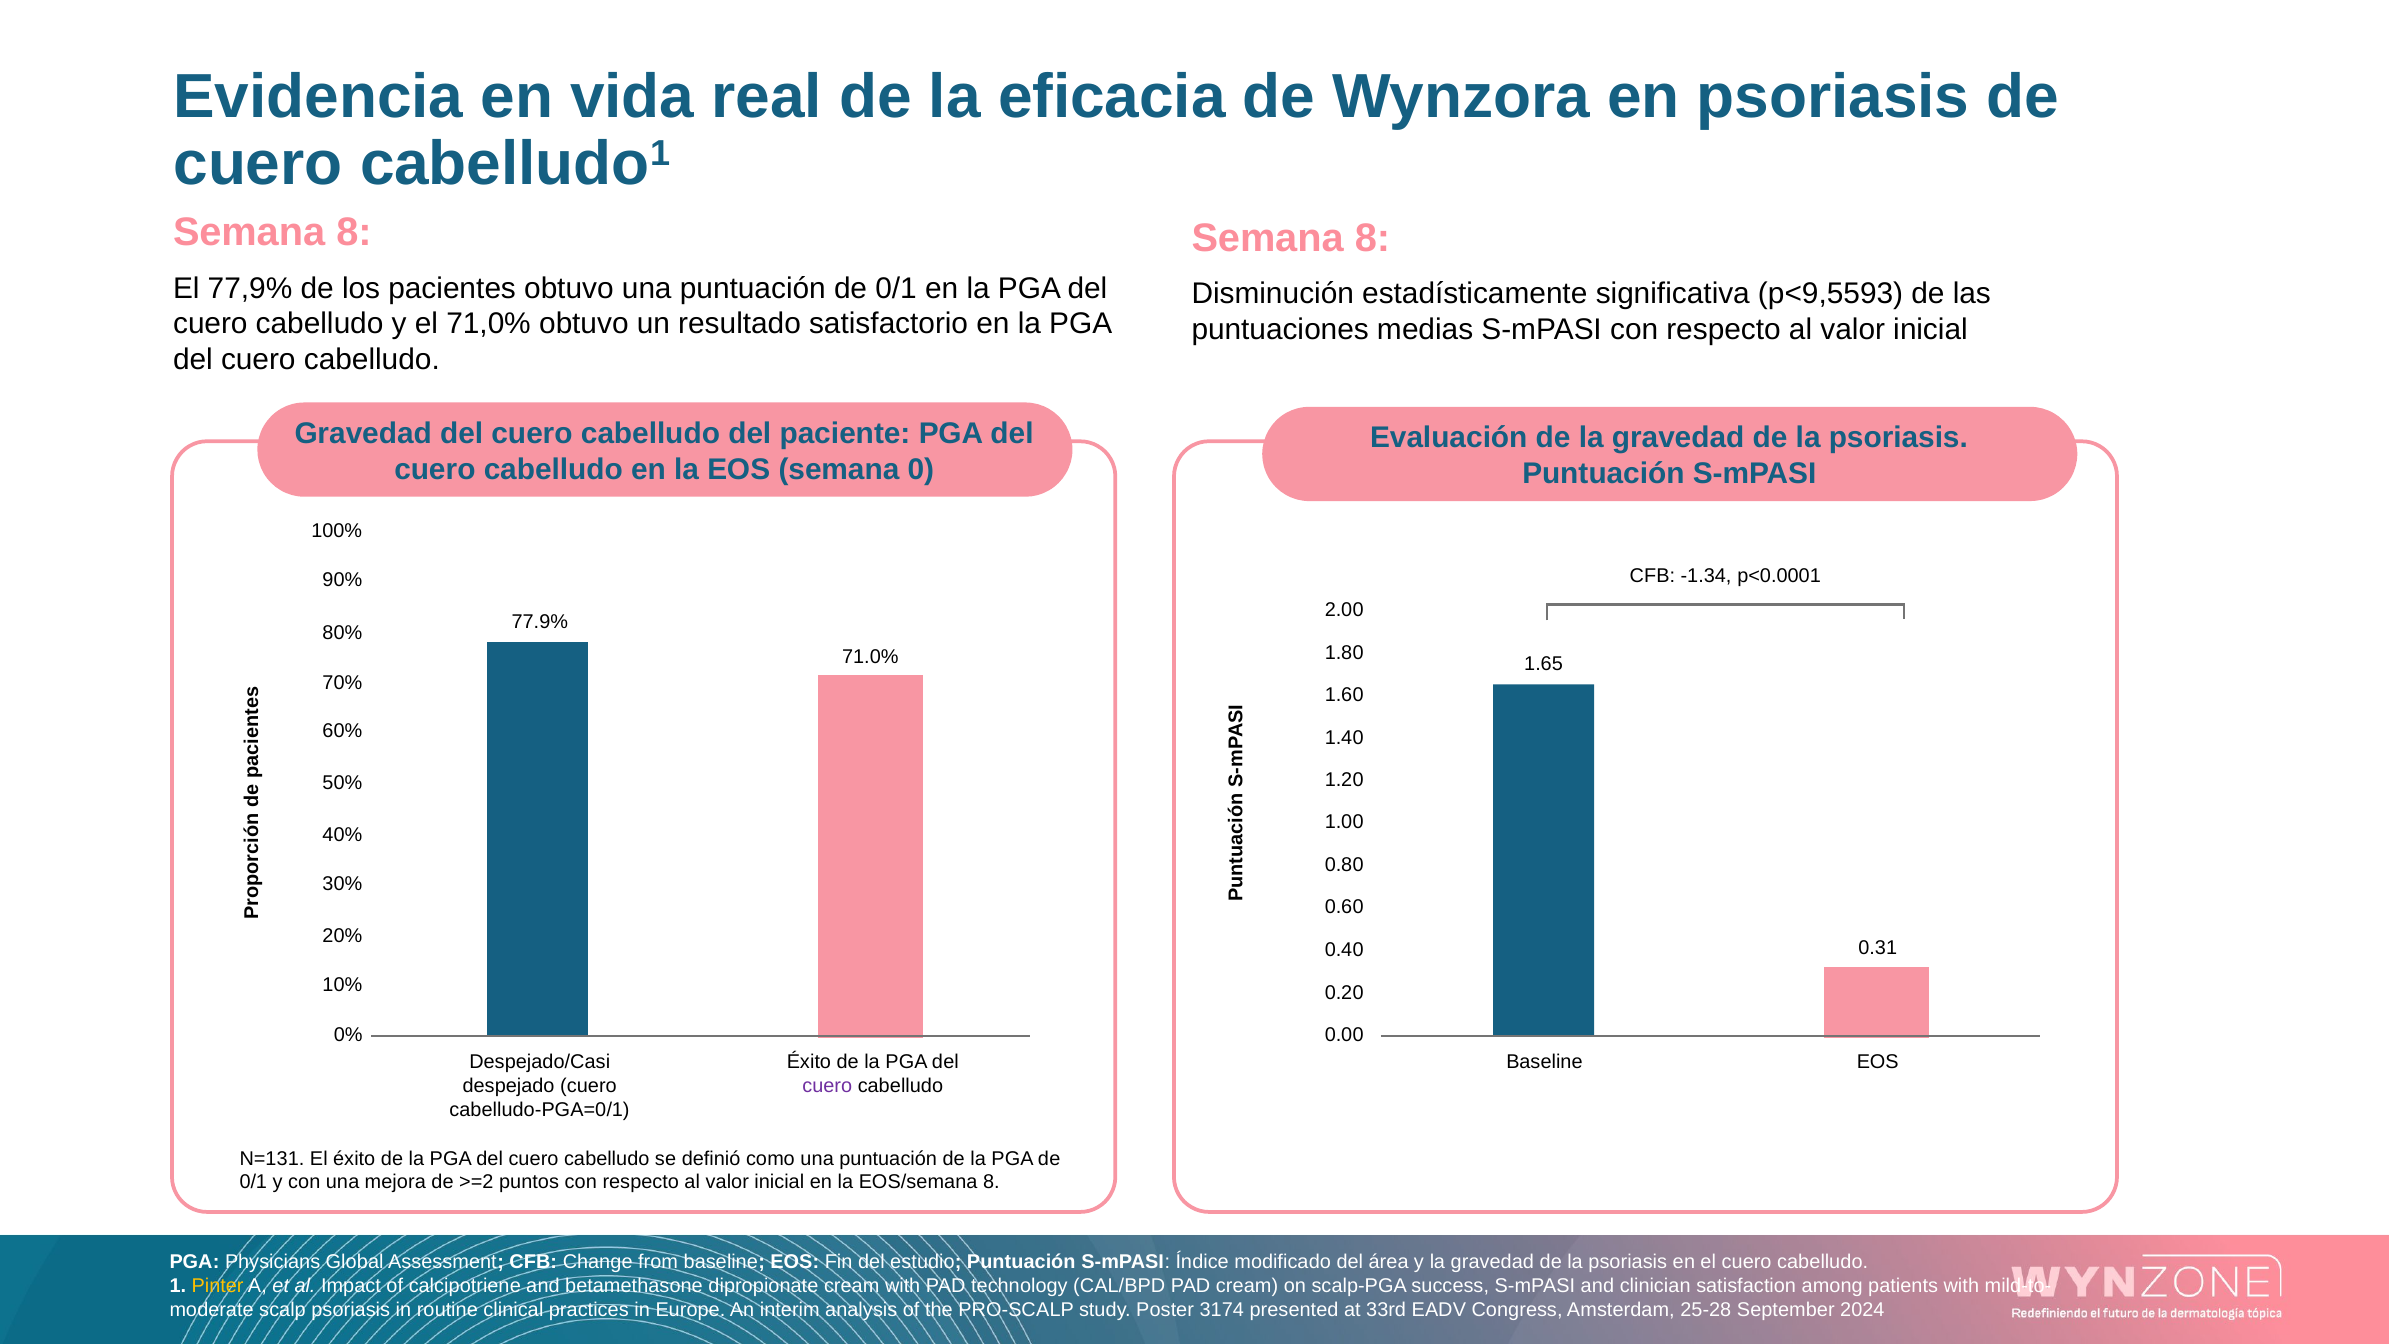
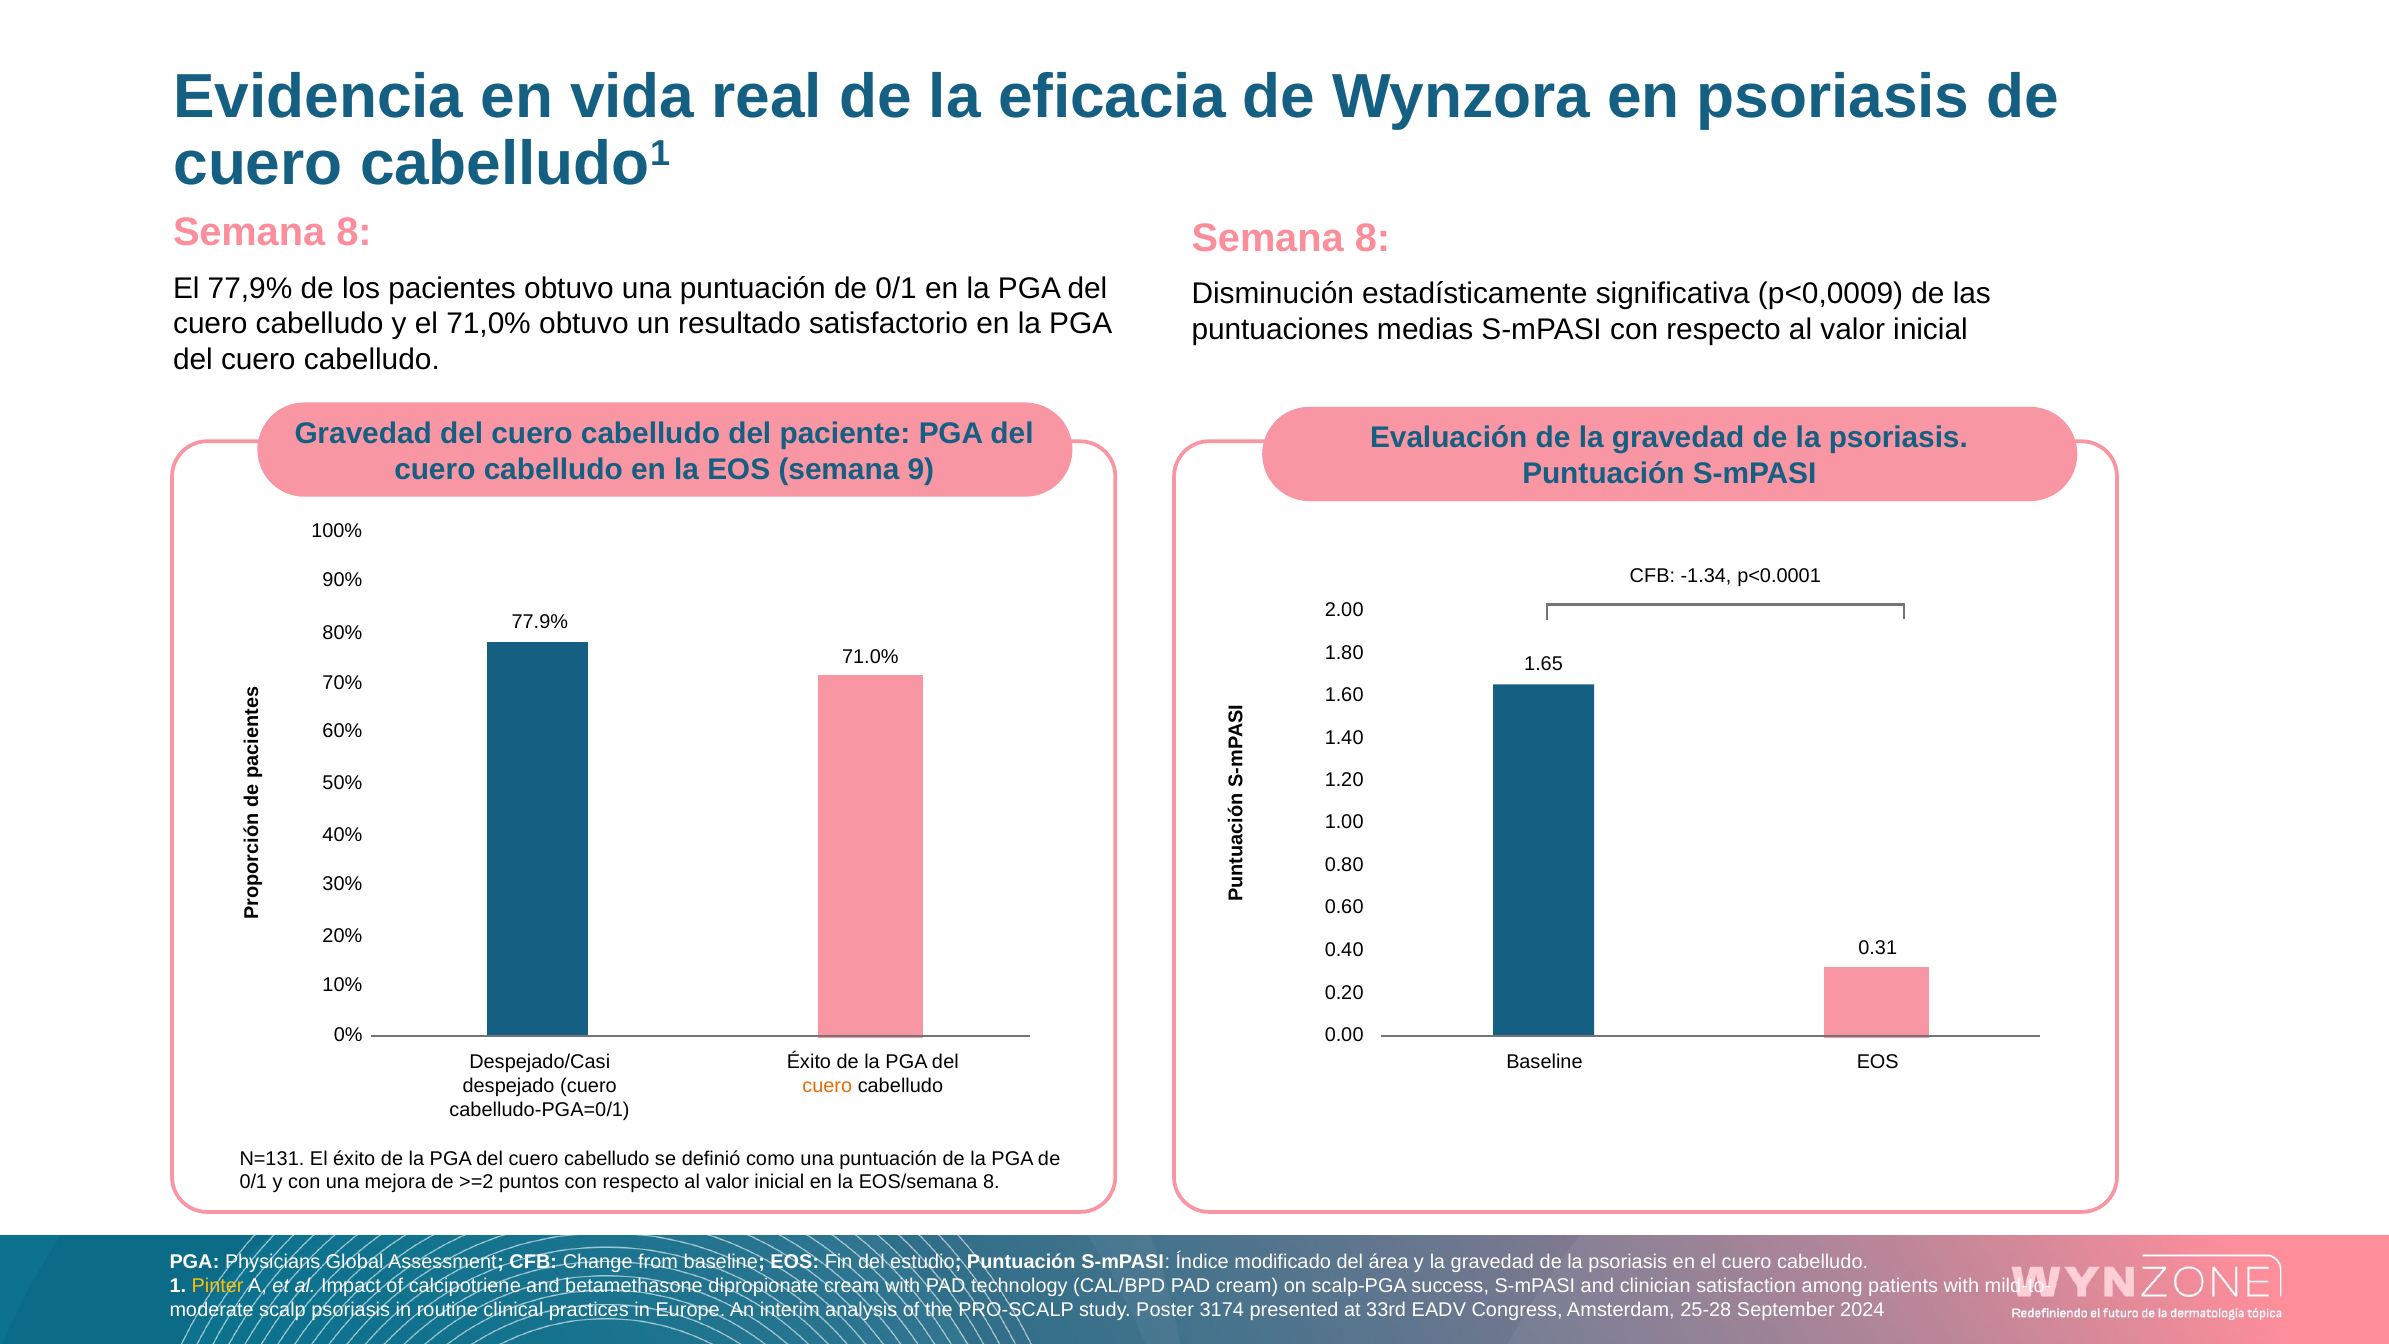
p<9,5593: p<9,5593 -> p<0,0009
0: 0 -> 9
cuero at (827, 1086) colour: purple -> orange
